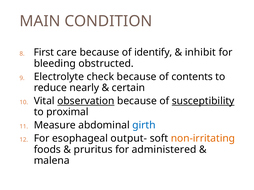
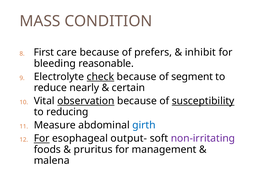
MAIN: MAIN -> MASS
identify: identify -> prefers
obstructed: obstructed -> reasonable
check underline: none -> present
contents: contents -> segment
proximal: proximal -> reducing
For at (42, 139) underline: none -> present
non-irritating colour: orange -> purple
administered: administered -> management
